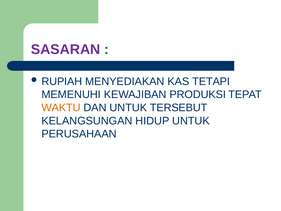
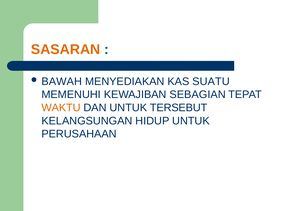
SASARAN colour: purple -> orange
RUPIAH: RUPIAH -> BAWAH
TETAPI: TETAPI -> SUATU
PRODUKSI: PRODUKSI -> SEBAGIAN
